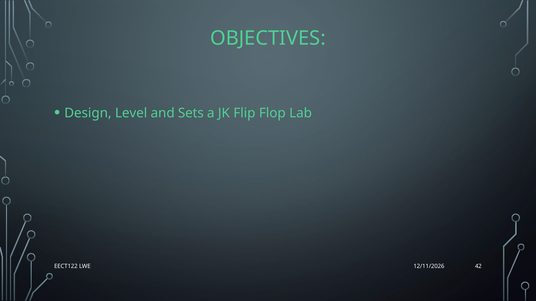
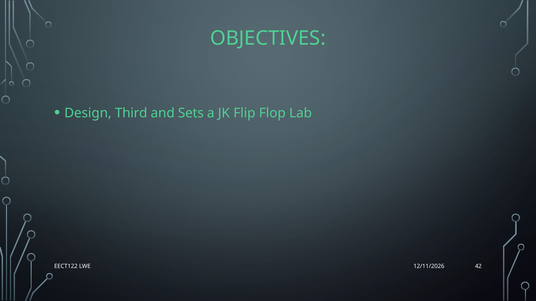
Level: Level -> Third
